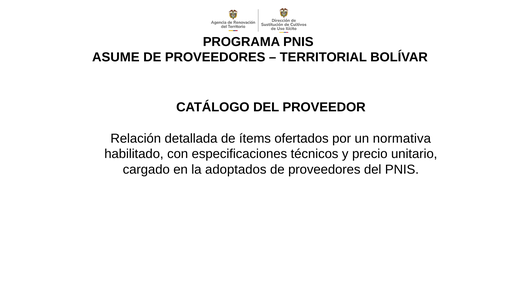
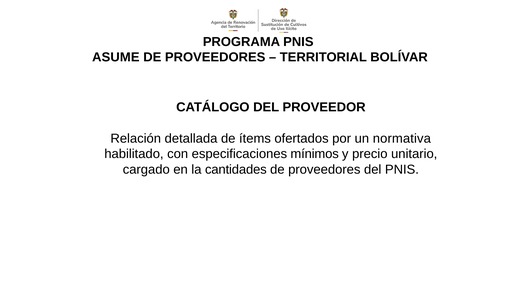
técnicos: técnicos -> mínimos
adoptados: adoptados -> cantidades
